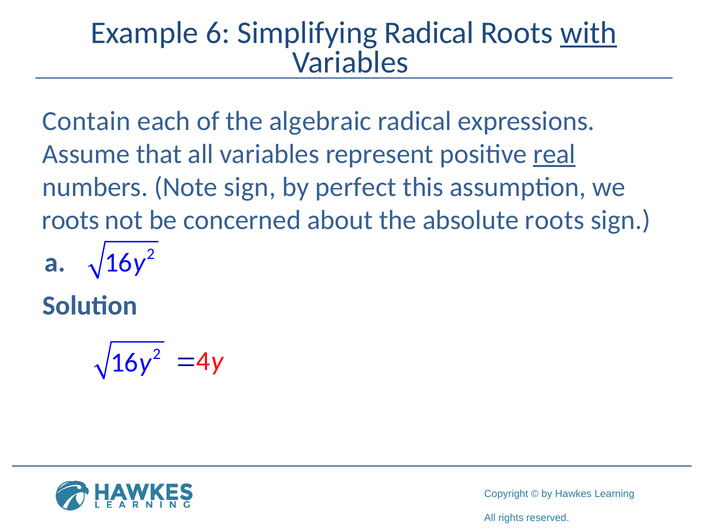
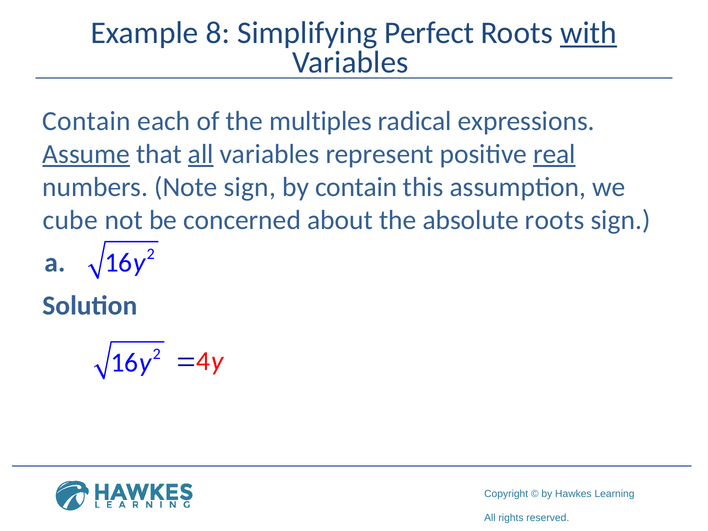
6: 6 -> 8
Simplifying Radical: Radical -> Perfect
algebraic: algebraic -> multiples
Assume underline: none -> present
all at (201, 154) underline: none -> present
by perfect: perfect -> contain
roots at (71, 220): roots -> cube
